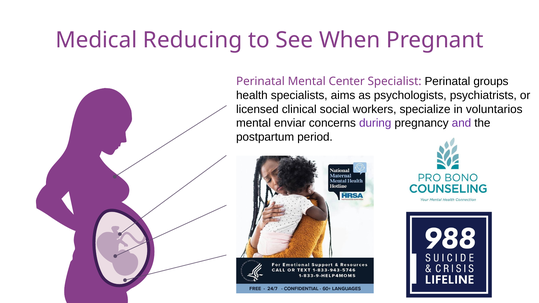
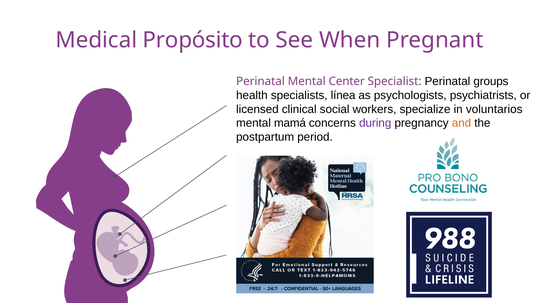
Reducing: Reducing -> Propósito
aims: aims -> línea
enviar: enviar -> mamá
and colour: purple -> orange
